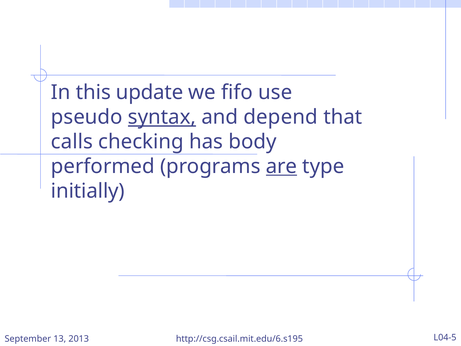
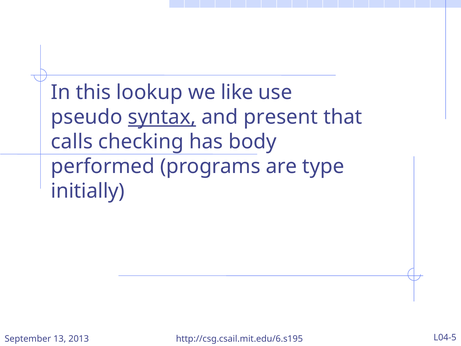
update: update -> lookup
fifo: fifo -> like
depend: depend -> present
are underline: present -> none
